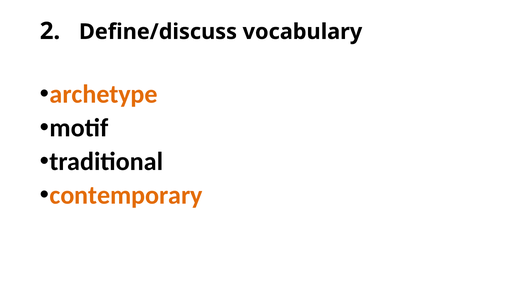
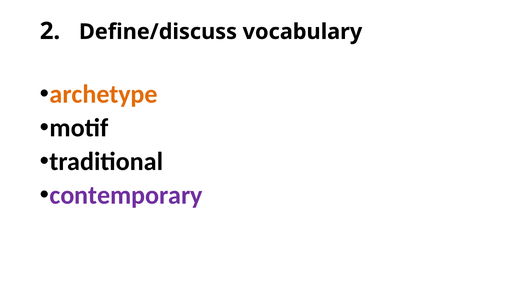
contemporary colour: orange -> purple
